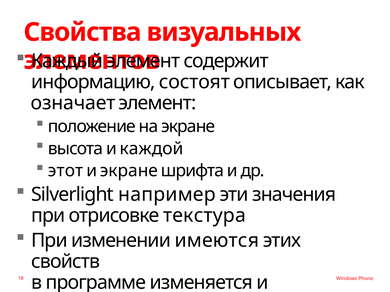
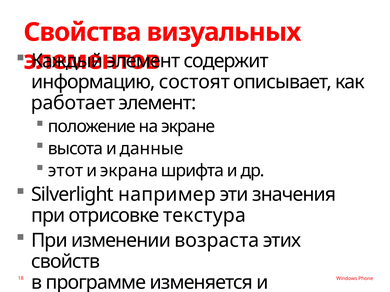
означает: означает -> работает
каждой: каждой -> данные
и экране: экране -> экрана
имеются: имеются -> возраста
